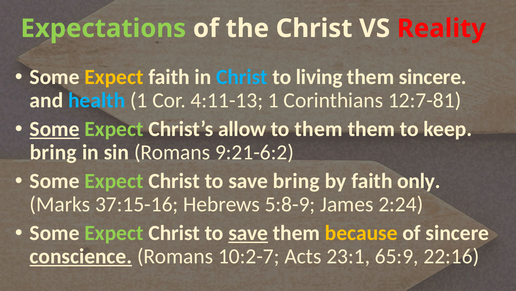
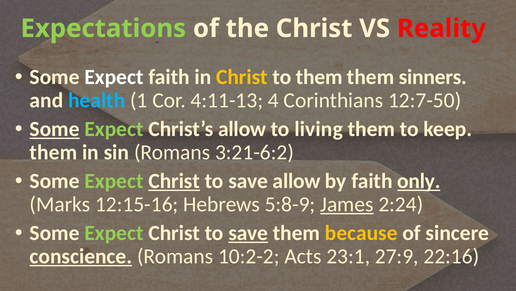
Expect at (114, 77) colour: yellow -> white
Christ at (242, 77) colour: light blue -> yellow
to living: living -> them
them sincere: sincere -> sinners
4:11-13 1: 1 -> 4
12:7-81: 12:7-81 -> 12:7-50
to them: them -> living
bring at (53, 152): bring -> them
9:21-6:2: 9:21-6:2 -> 3:21-6:2
Christ at (174, 181) underline: none -> present
save bring: bring -> allow
only underline: none -> present
37:15-16: 37:15-16 -> 12:15-16
James underline: none -> present
10:2-7: 10:2-7 -> 10:2-2
65:9: 65:9 -> 27:9
